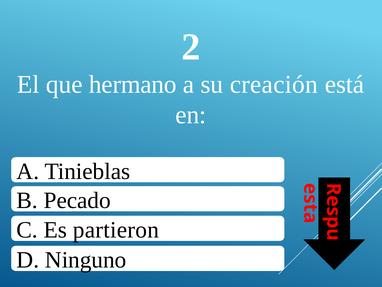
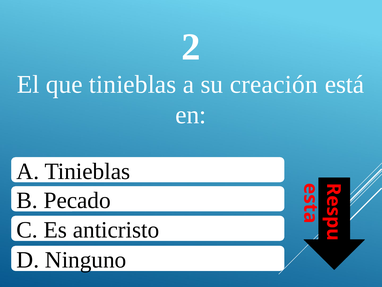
hermano: hermano -> tinieblas
partieron: partieron -> anticristo
